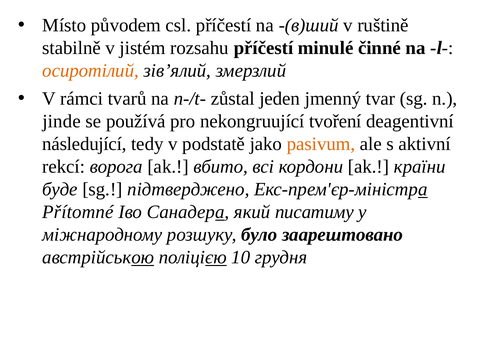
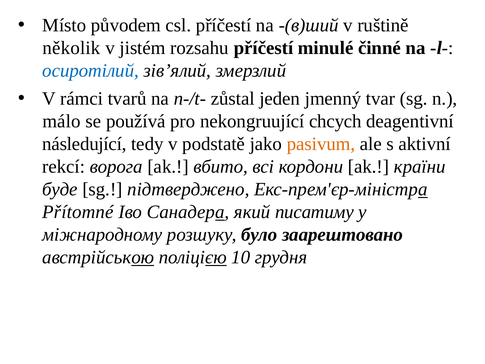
stabilně: stabilně -> několik
осиротілий colour: orange -> blue
jinde: jinde -> málo
tvoření: tvoření -> chcych
